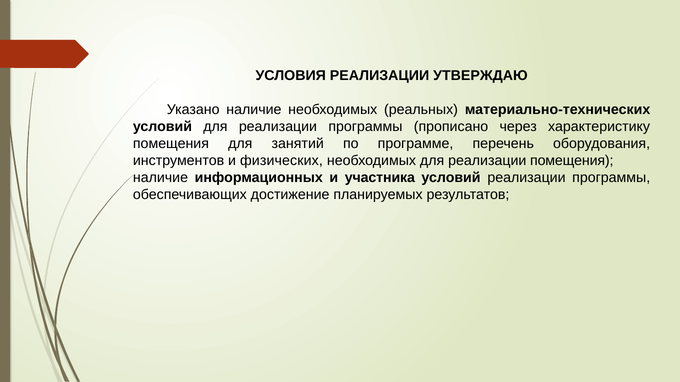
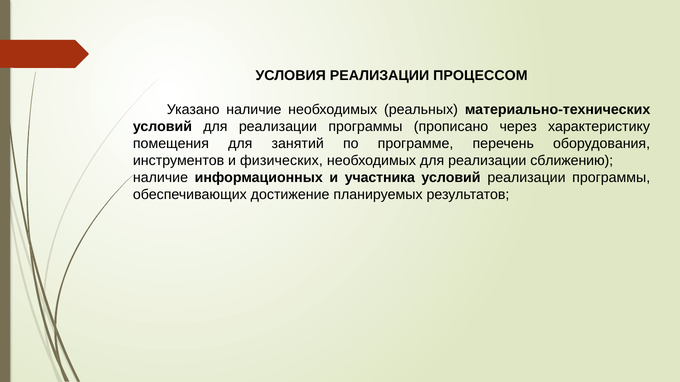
УТВЕРЖДАЮ: УТВЕРЖДАЮ -> ПРОЦЕССОМ
реализации помещения: помещения -> сближению
